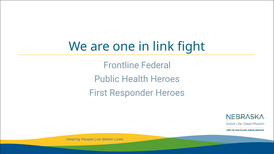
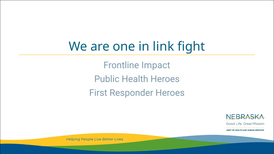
Federal: Federal -> Impact
